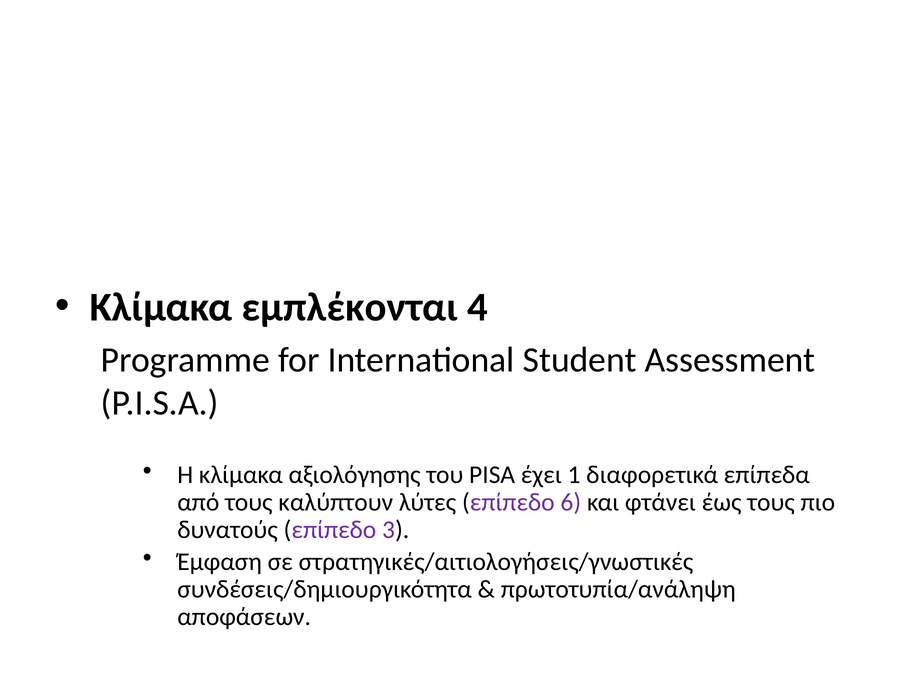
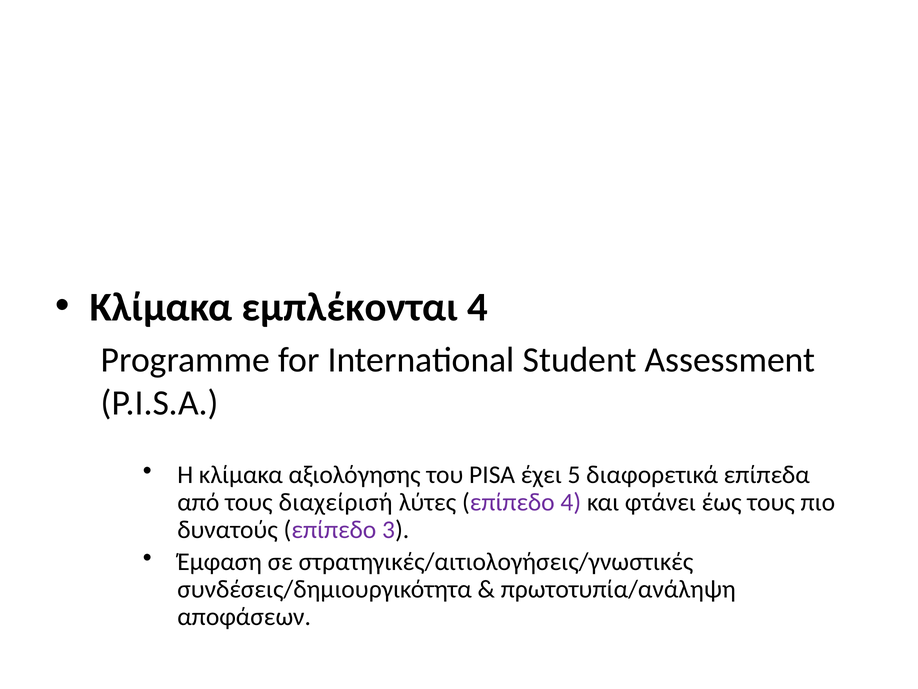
1: 1 -> 5
καλύπτουν: καλύπτουν -> διαχείρισή
επίπεδο 6: 6 -> 4
